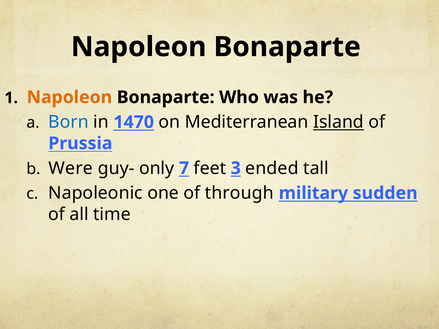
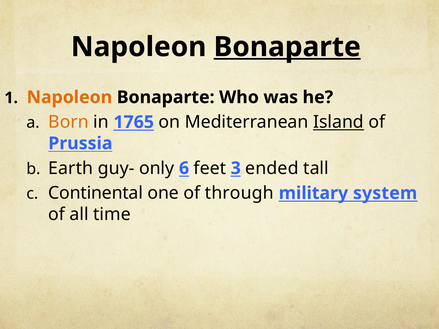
Bonaparte at (287, 47) underline: none -> present
Born colour: blue -> orange
1470: 1470 -> 1765
Were: Were -> Earth
7: 7 -> 6
Napoleonic: Napoleonic -> Continental
sudden: sudden -> system
